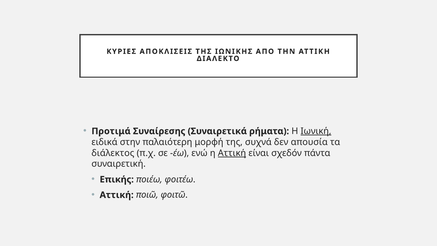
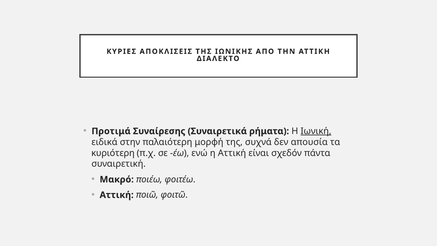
διάλεκτος: διάλεκτος -> κυριότερη
Αττική at (232, 153) underline: present -> none
Επικής: Επικής -> Μακρό
